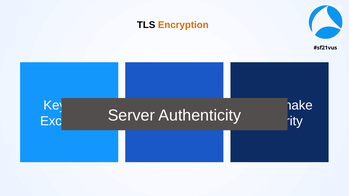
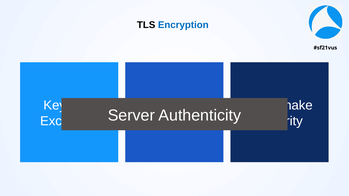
Encryption at (183, 25) colour: orange -> blue
